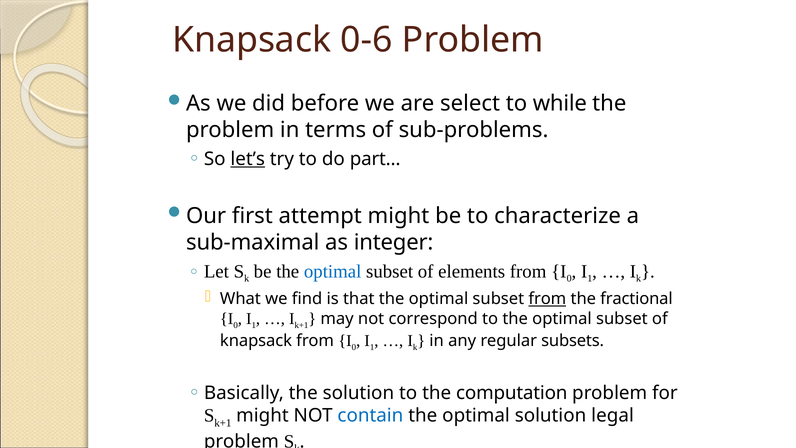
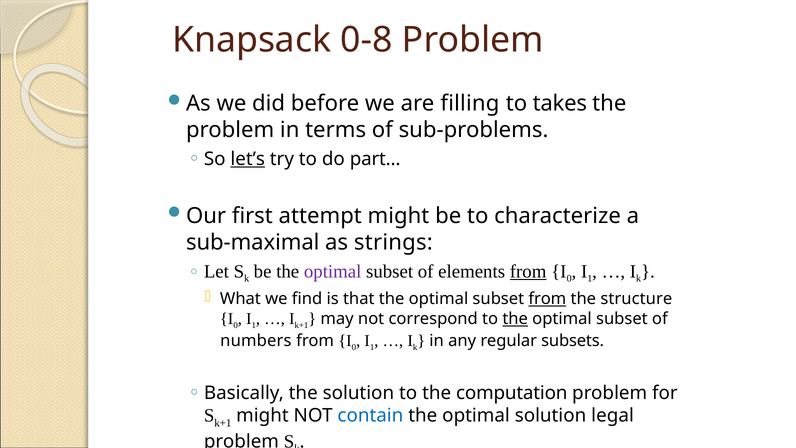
0-6: 0-6 -> 0-8
select: select -> filling
while: while -> takes
integer: integer -> strings
optimal at (333, 271) colour: blue -> purple
from at (528, 271) underline: none -> present
fractional: fractional -> structure
the at (515, 319) underline: none -> present
knapsack at (256, 341): knapsack -> numbers
